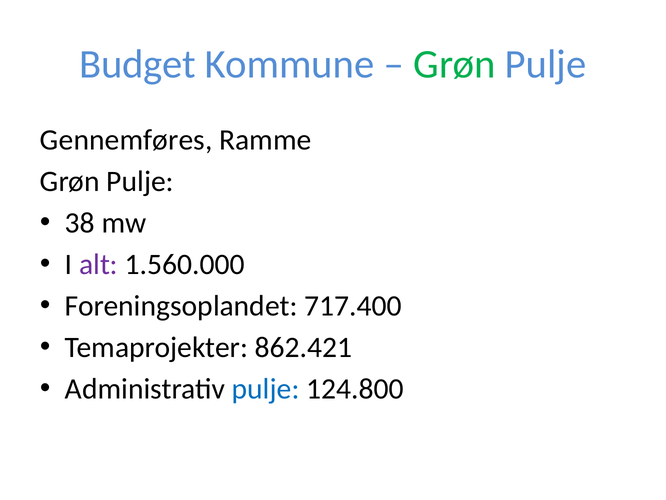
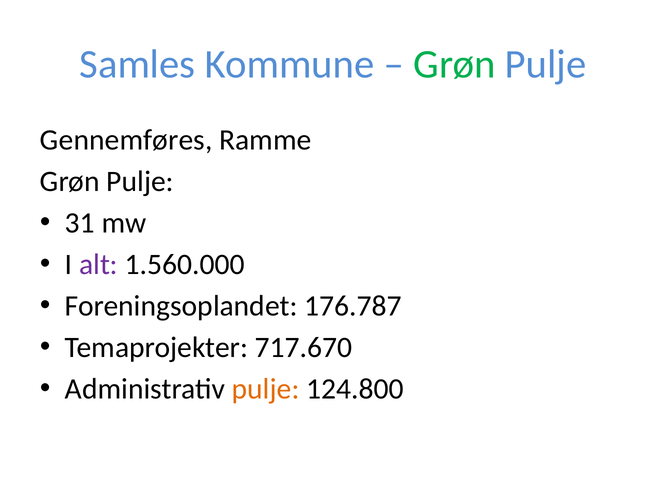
Budget: Budget -> Samles
38: 38 -> 31
717.400: 717.400 -> 176.787
862.421: 862.421 -> 717.670
pulje at (266, 388) colour: blue -> orange
